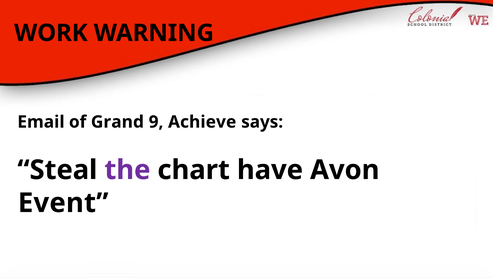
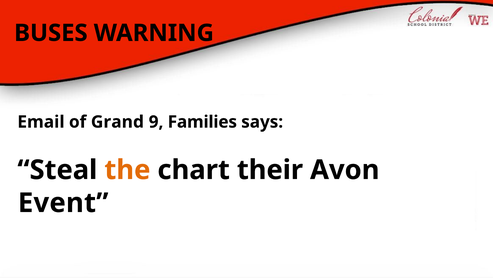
WORK: WORK -> BUSES
Achieve: Achieve -> Families
the colour: purple -> orange
have: have -> their
